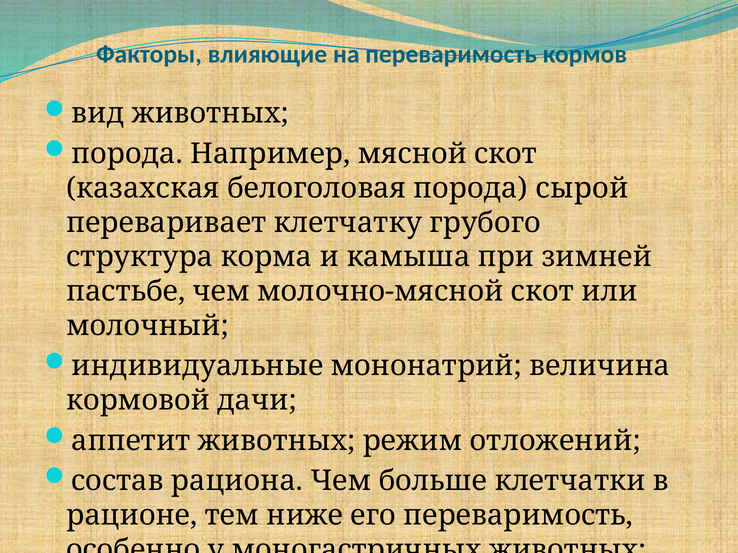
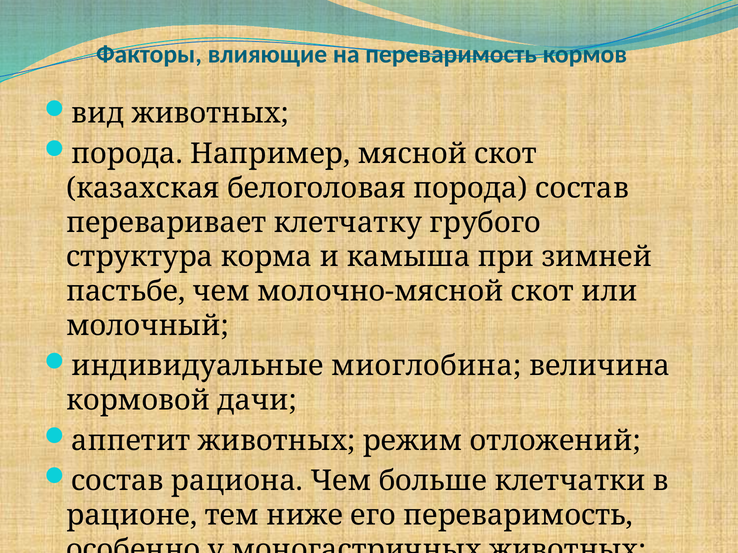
порода сырой: сырой -> состав
мононатрий: мононатрий -> миоглобина
